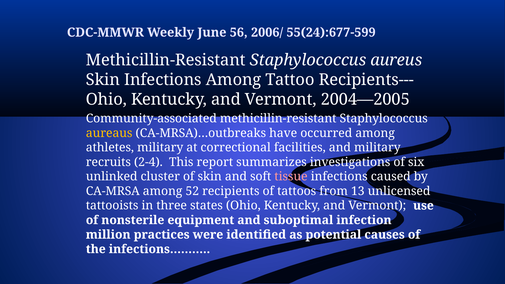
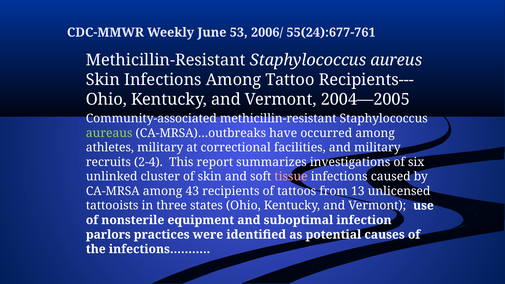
56: 56 -> 53
55(24):677-599: 55(24):677-599 -> 55(24):677-761
aureaus colour: yellow -> light green
52: 52 -> 43
million: million -> parlors
